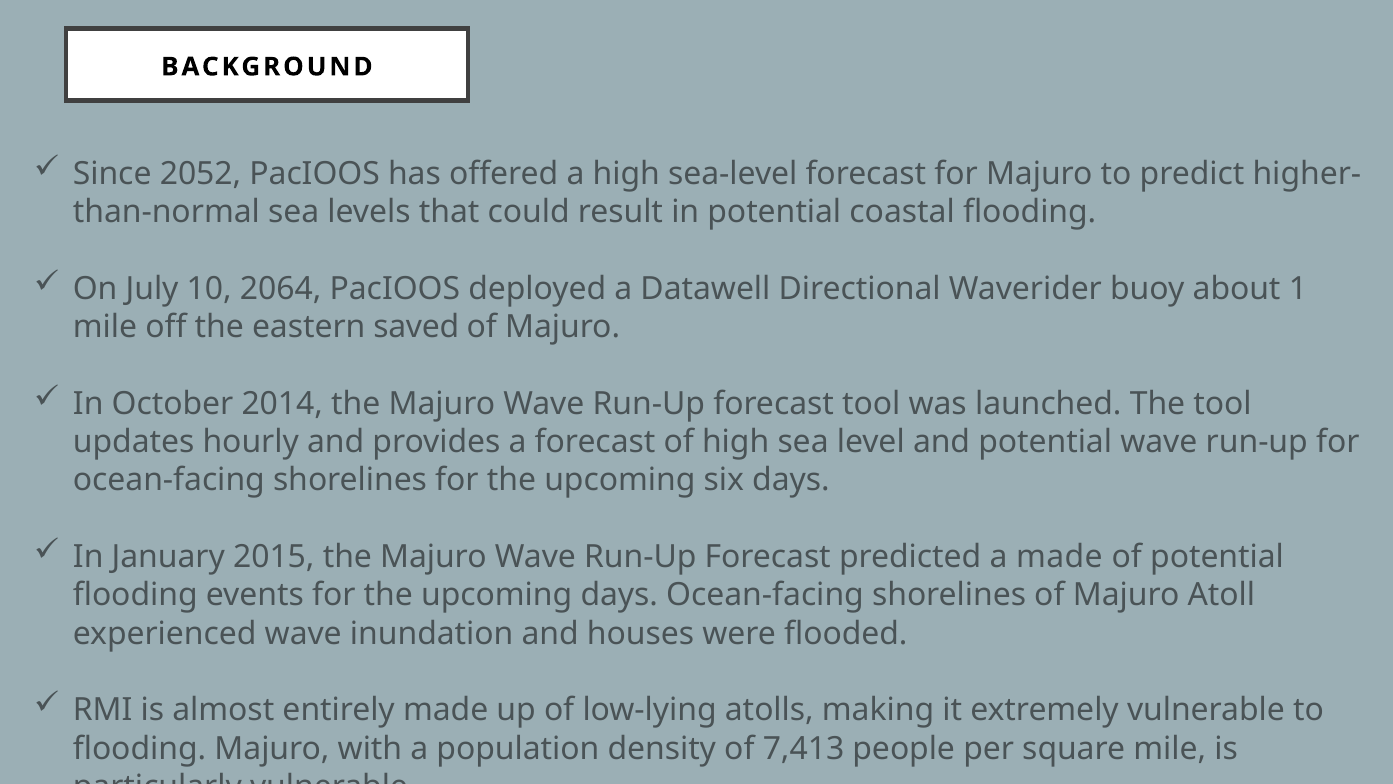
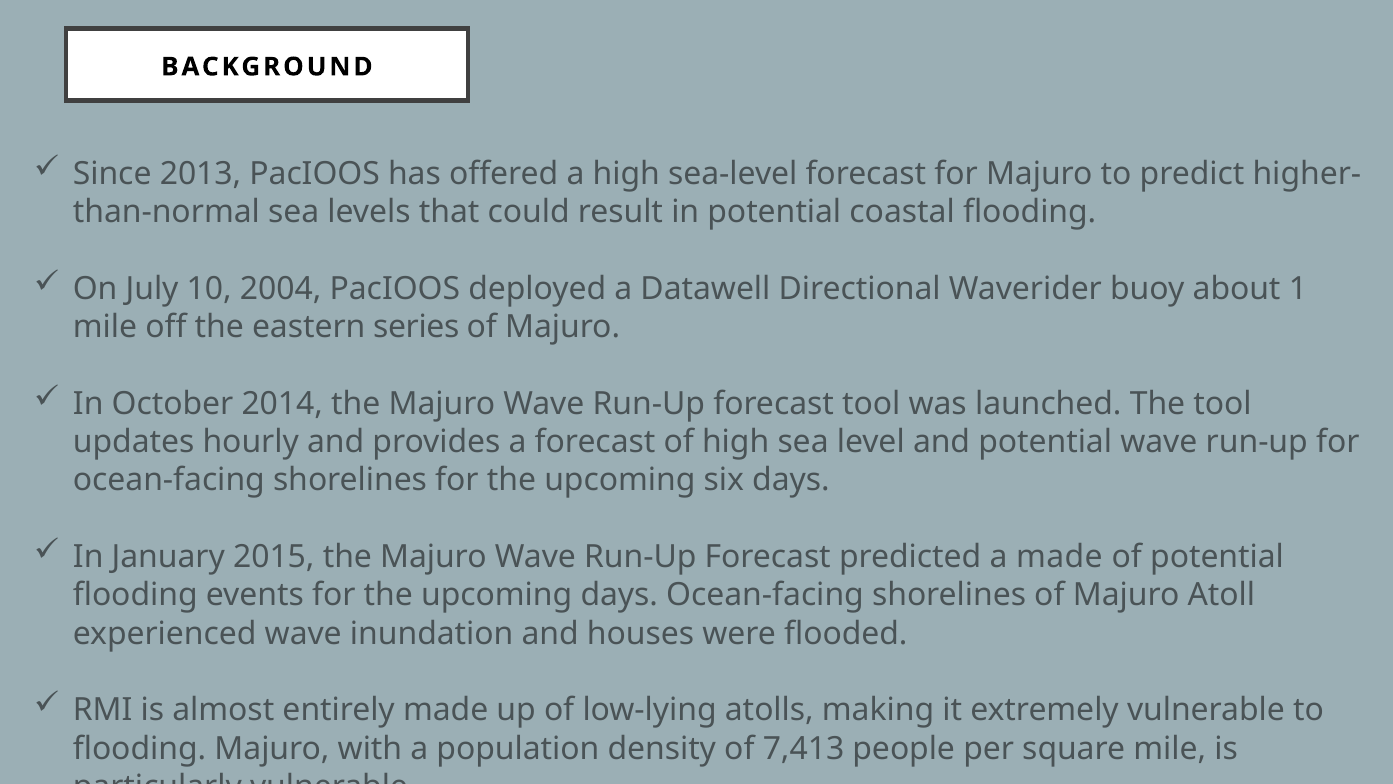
2052: 2052 -> 2013
2064: 2064 -> 2004
saved: saved -> series
